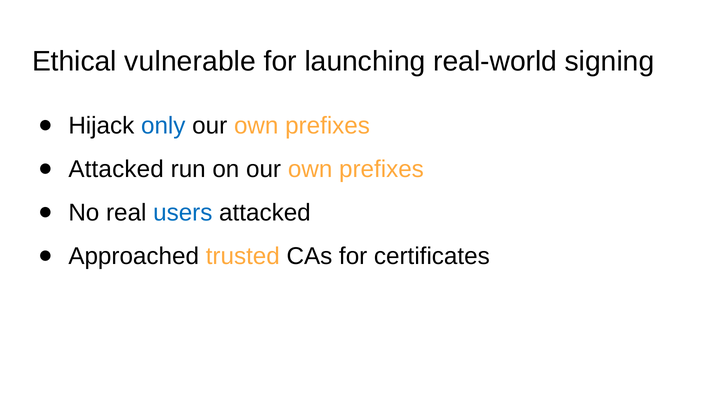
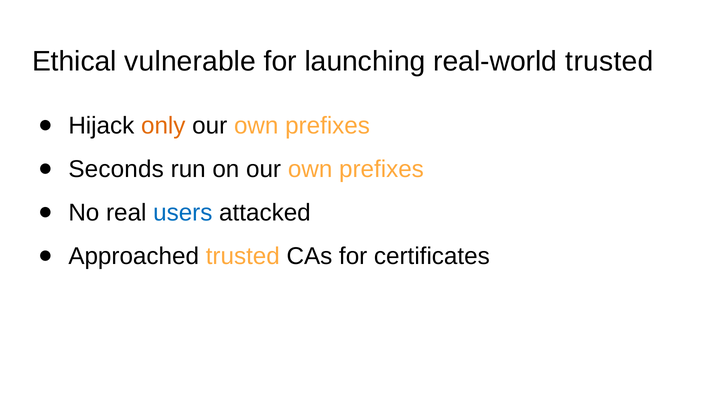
real-world signing: signing -> trusted
only colour: blue -> orange
Attacked at (116, 169): Attacked -> Seconds
